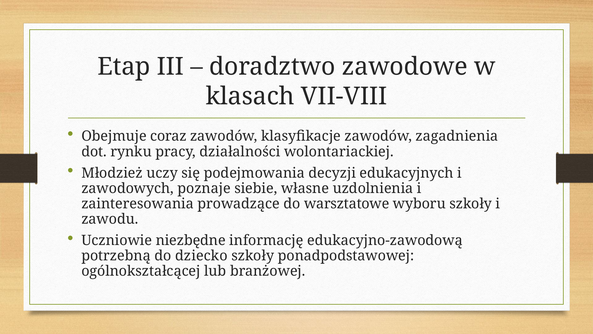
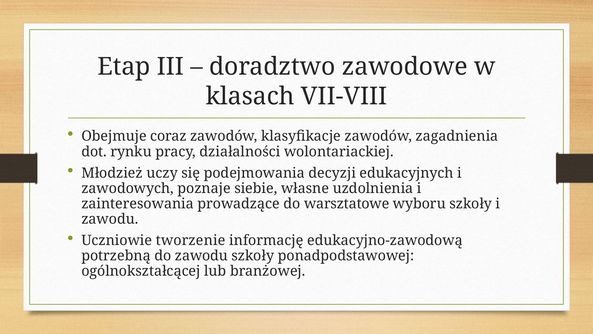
niezbędne: niezbędne -> tworzenie
do dziecko: dziecko -> zawodu
